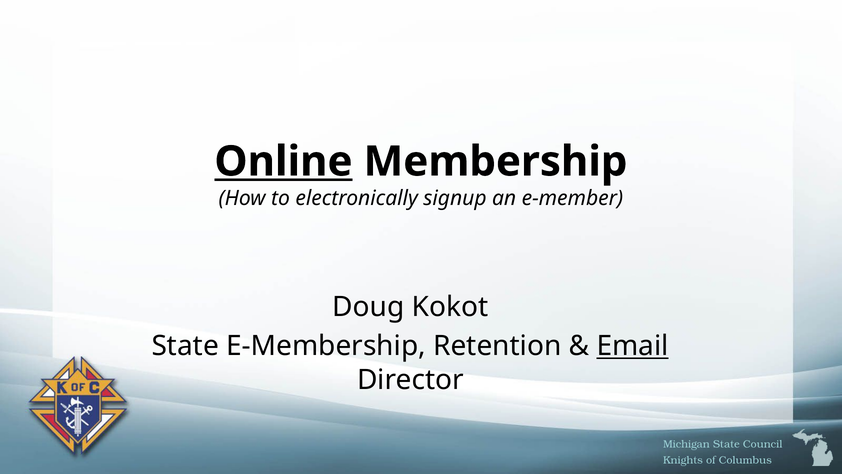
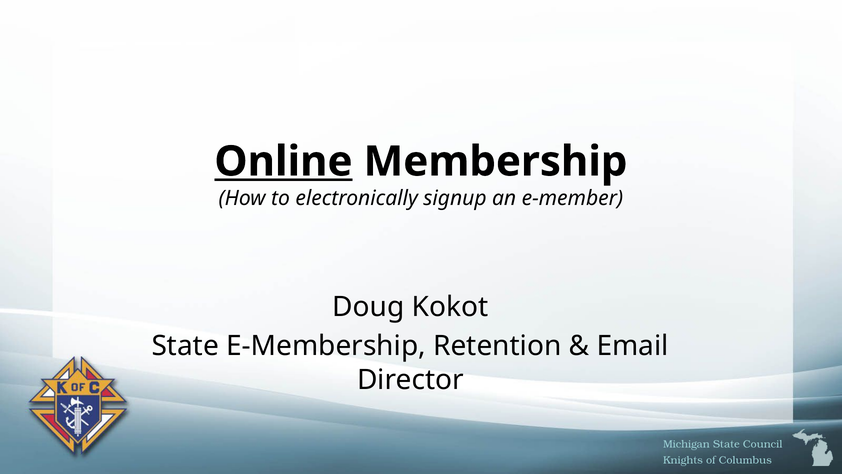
Email underline: present -> none
